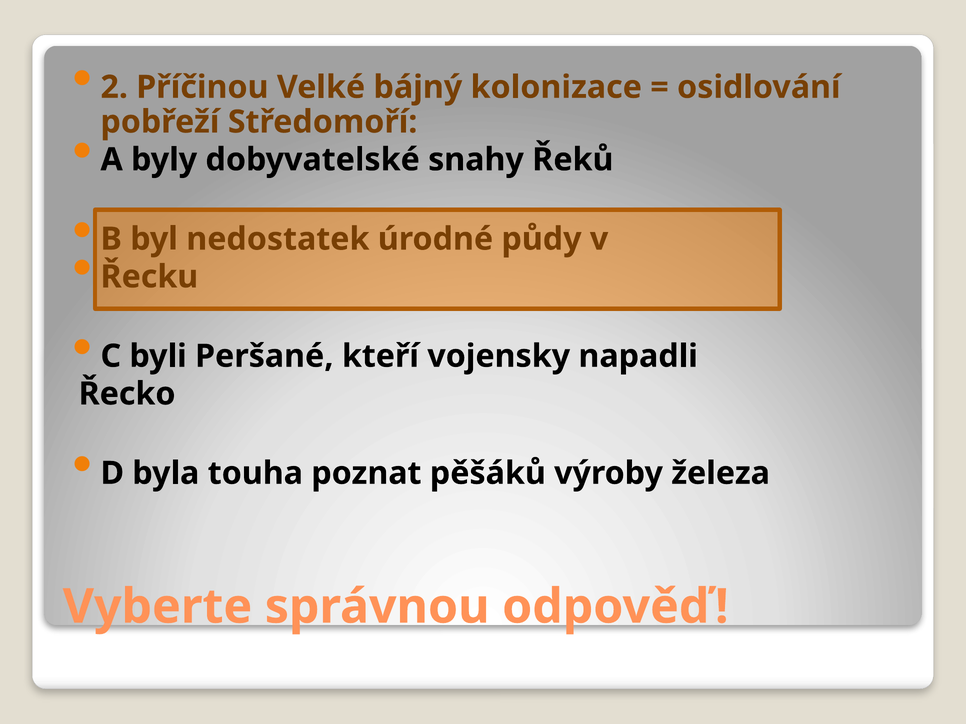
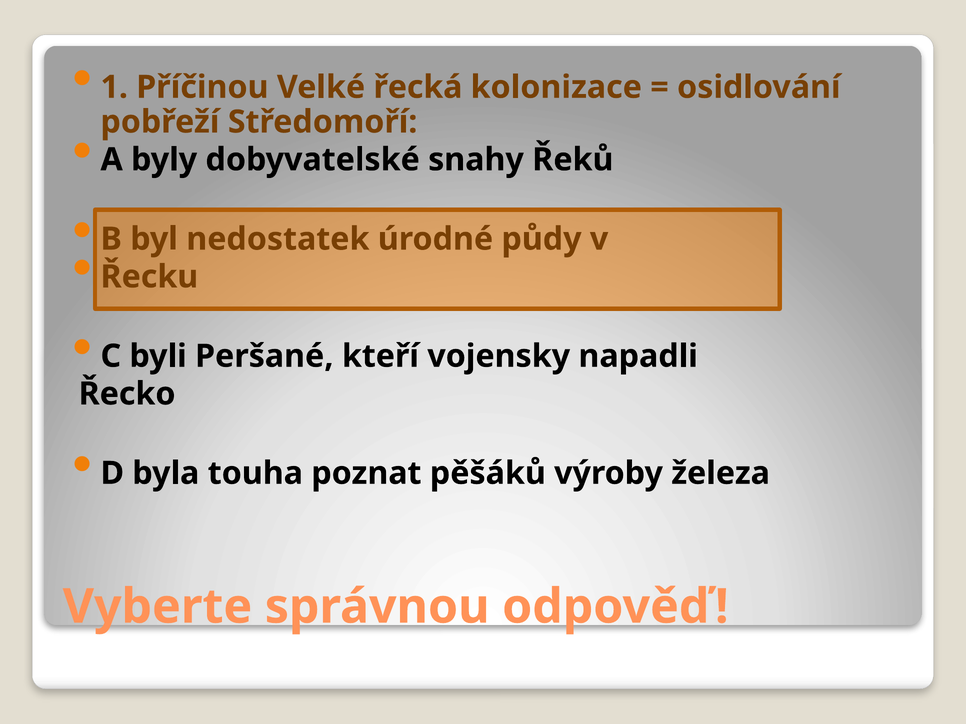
2: 2 -> 1
bájný: bájný -> řecká
